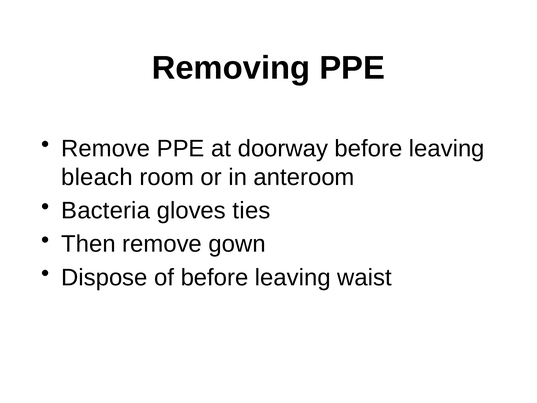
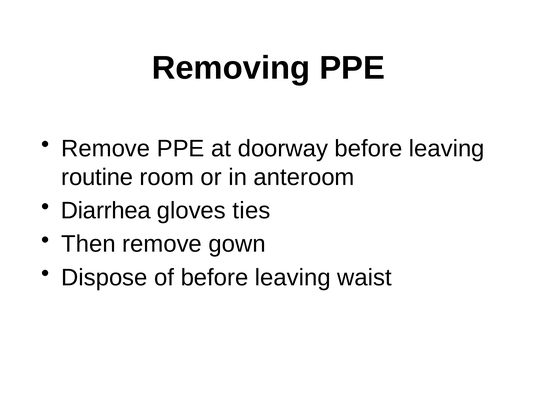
bleach: bleach -> routine
Bacteria: Bacteria -> Diarrhea
